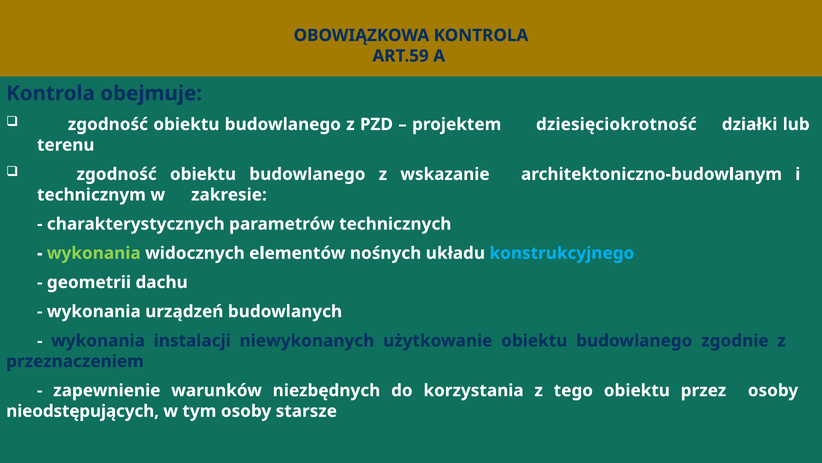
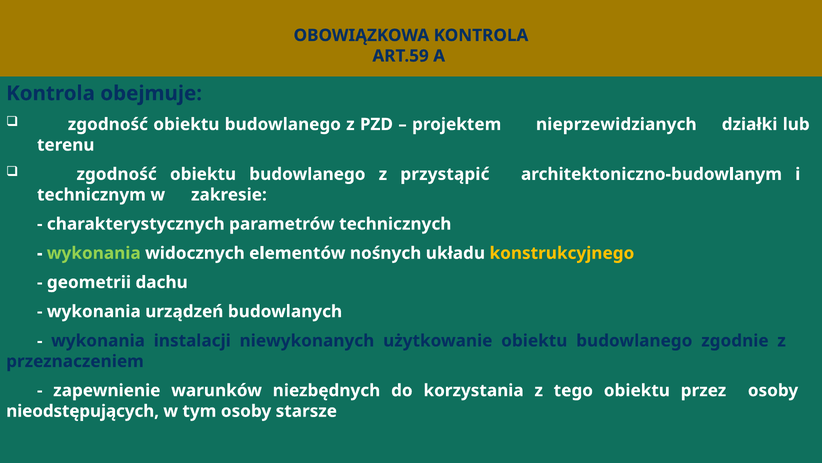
dziesięciokrotność: dziesięciokrotność -> nieprzewidzianych
wskazanie: wskazanie -> przystąpić
konstrukcyjnego colour: light blue -> yellow
